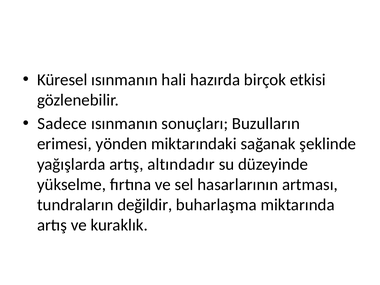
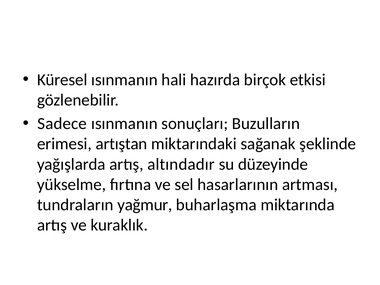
yönden: yönden -> artıştan
değildir: değildir -> yağmur
